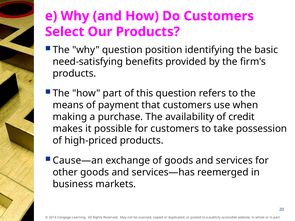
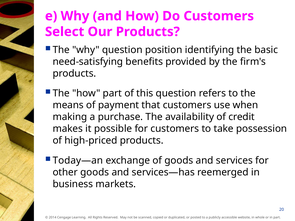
Cause—an: Cause—an -> Today—an
